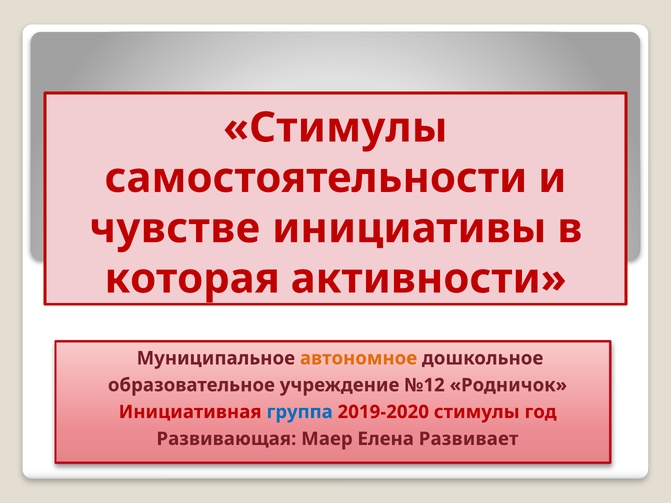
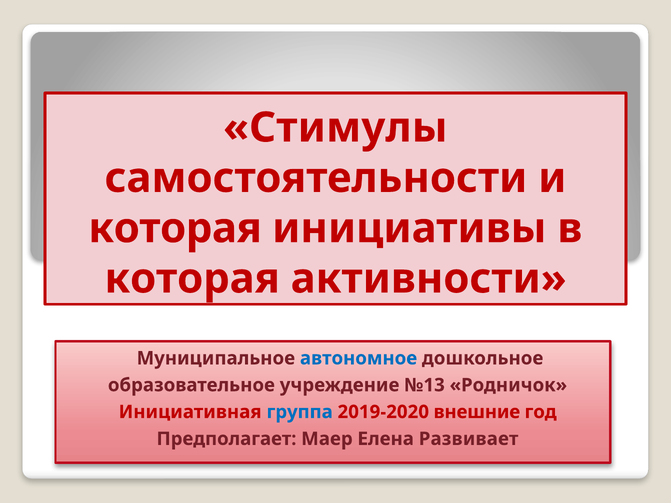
чувстве at (175, 228): чувстве -> которая
автономное colour: orange -> blue
№12: №12 -> №13
2019-2020 стимулы: стимулы -> внешние
Развивающая: Развивающая -> Предполагает
